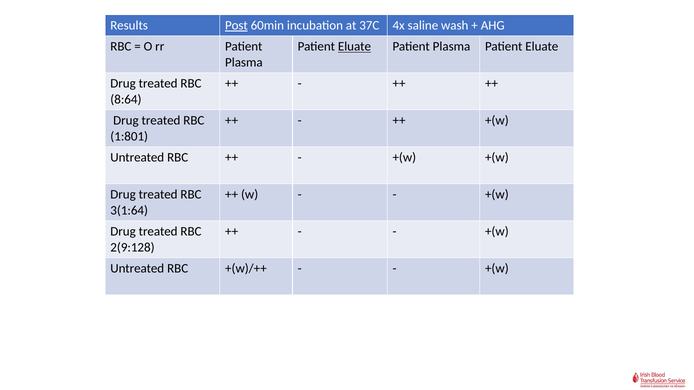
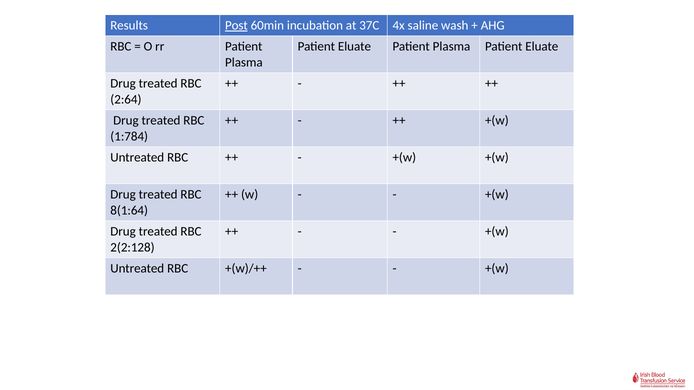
Eluate at (354, 47) underline: present -> none
8:64: 8:64 -> 2:64
1:801: 1:801 -> 1:784
3(1:64: 3(1:64 -> 8(1:64
2(9:128: 2(9:128 -> 2(2:128
